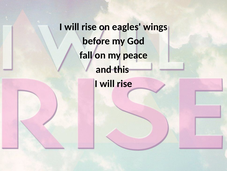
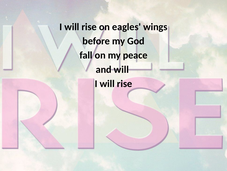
and this: this -> will
